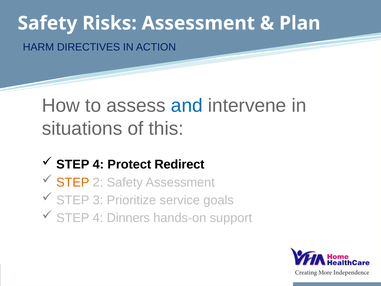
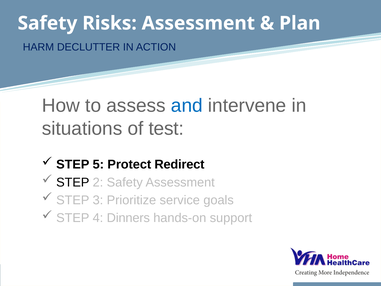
DIRECTIVES: DIRECTIVES -> DECLUTTER
this: this -> test
4 at (98, 164): 4 -> 5
STEP at (73, 182) colour: orange -> black
